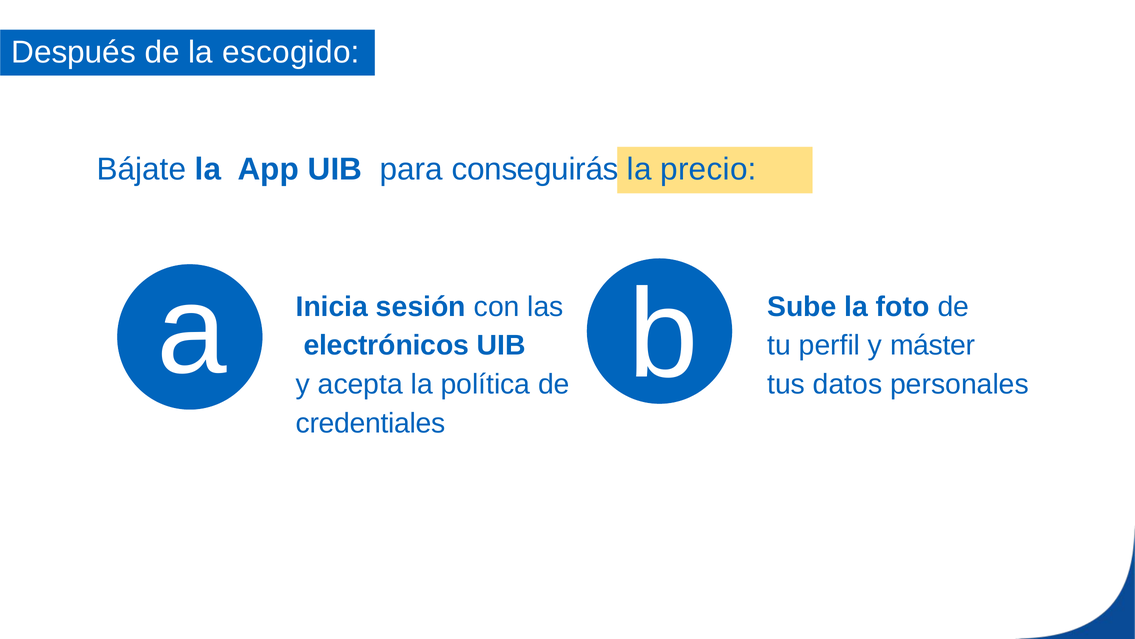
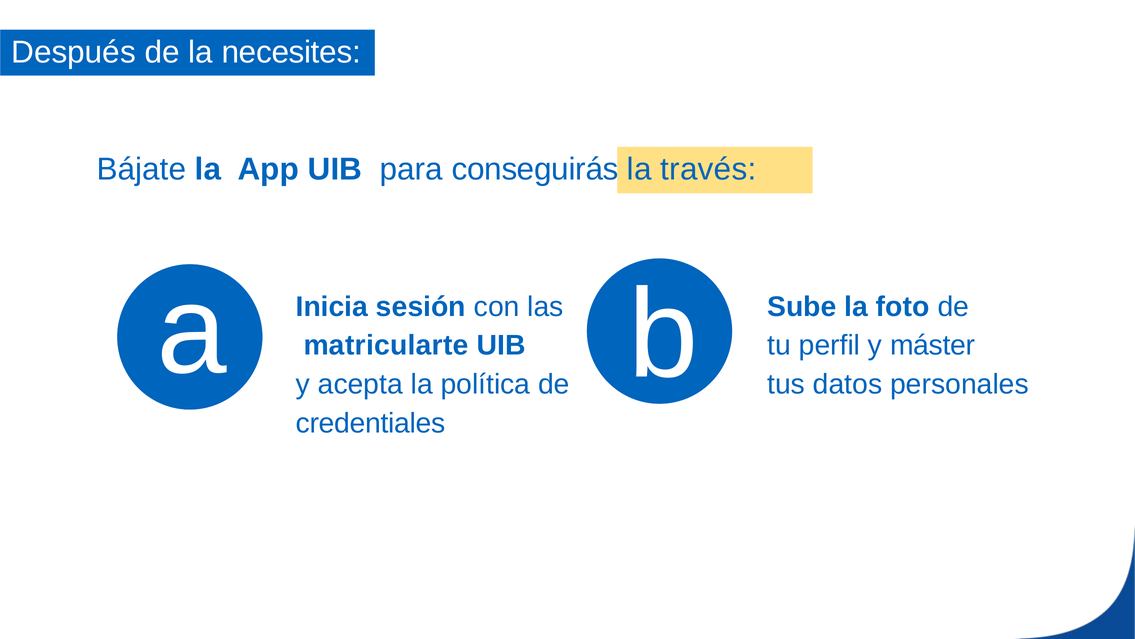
escogido: escogido -> necesites
precio: precio -> través
electrónicos: electrónicos -> matricularte
